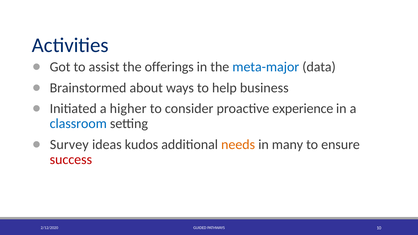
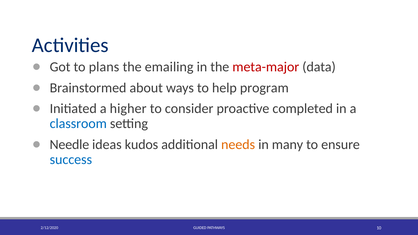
assist: assist -> plans
offerings: offerings -> emailing
meta-major colour: blue -> red
business: business -> program
experience: experience -> completed
Survey: Survey -> Needle
success colour: red -> blue
